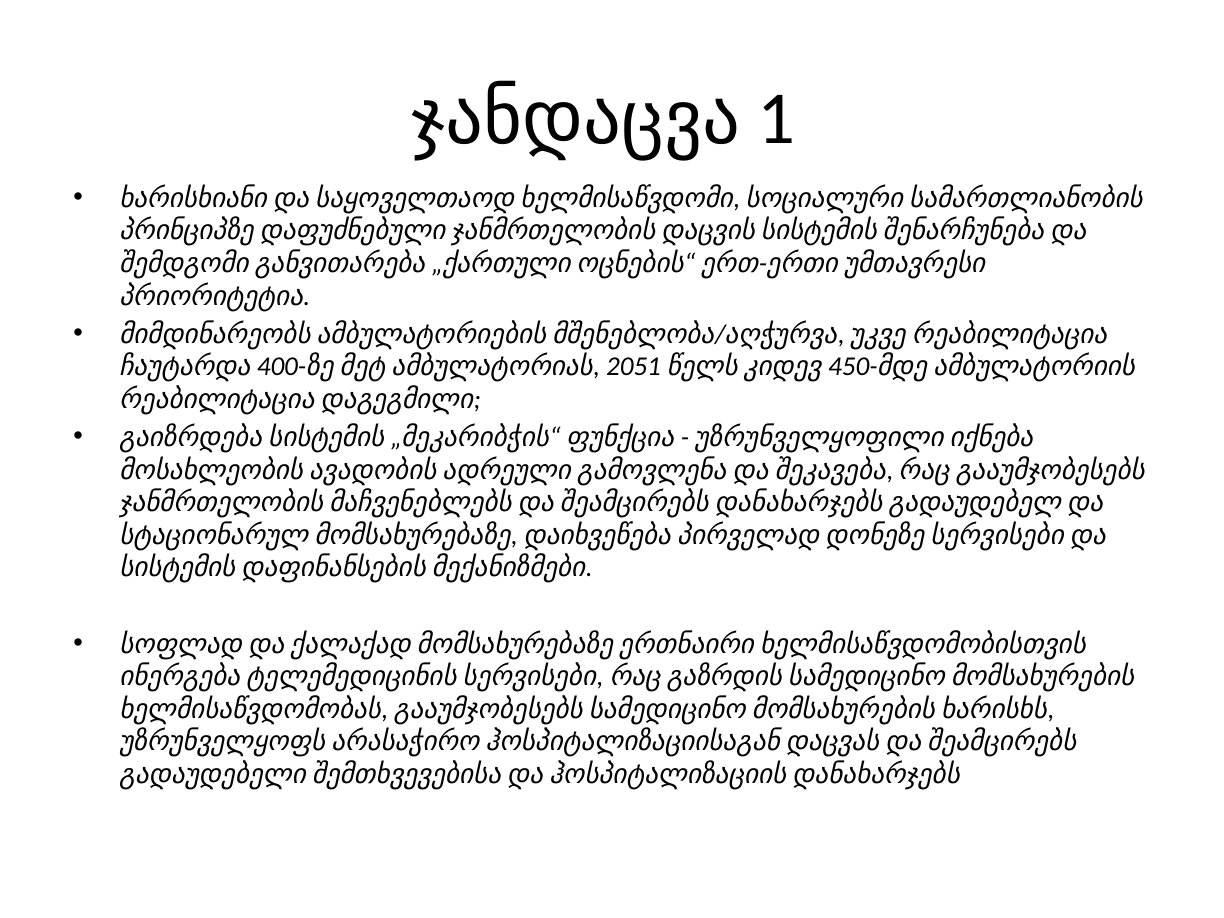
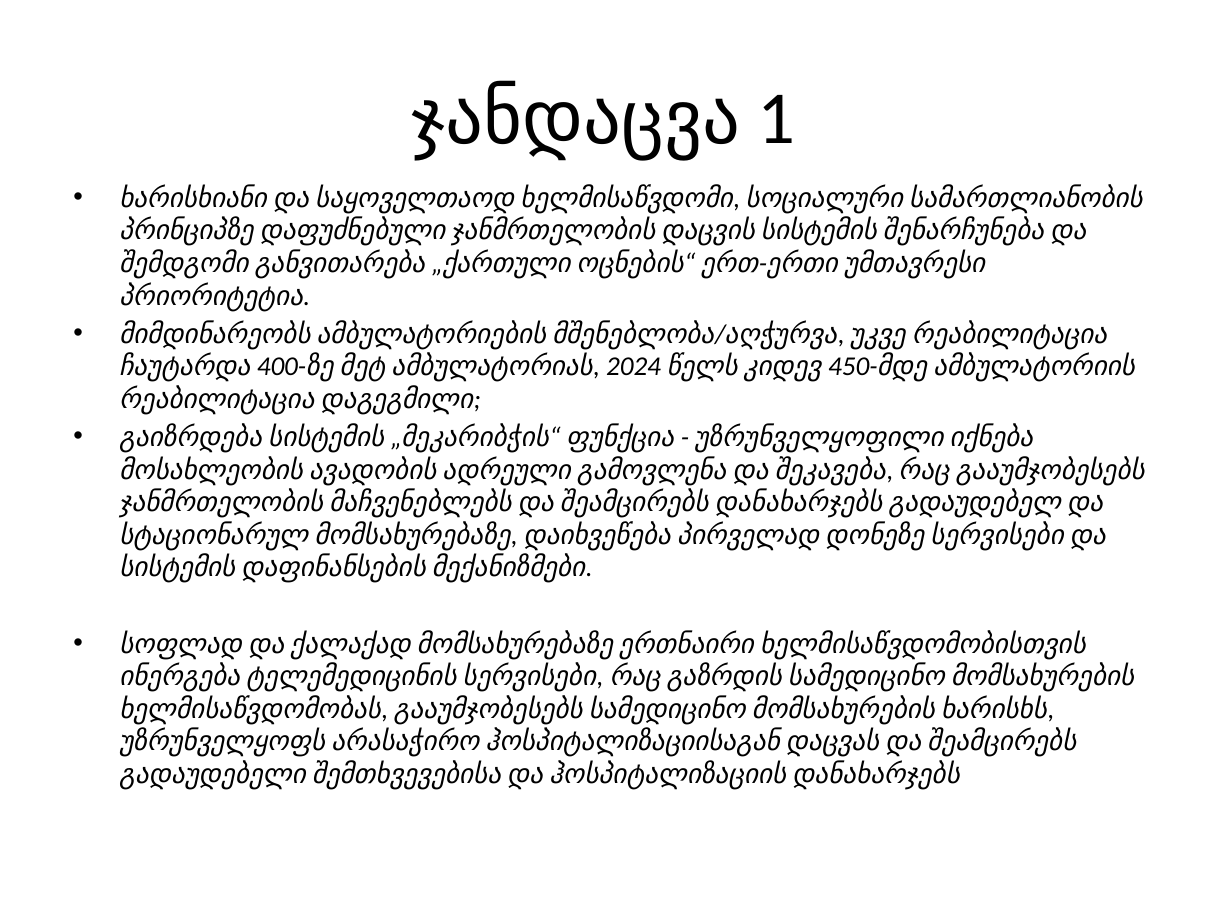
2051: 2051 -> 2024
